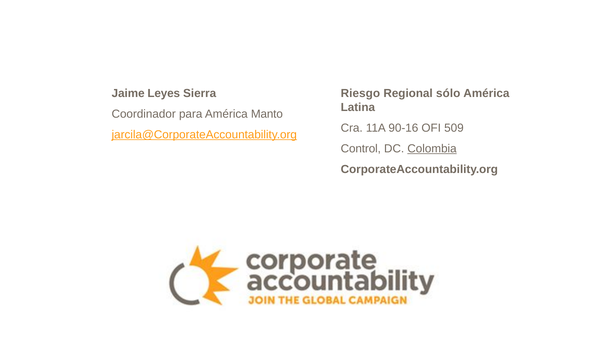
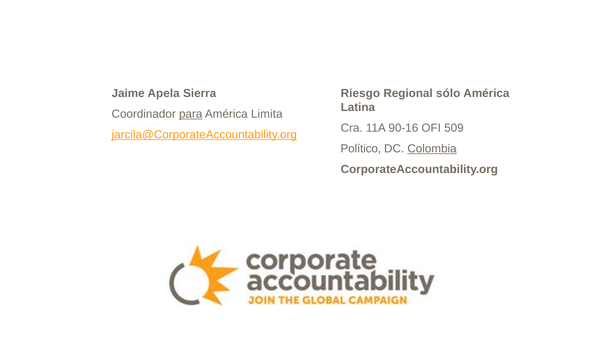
Leyes: Leyes -> Apela
para underline: none -> present
Manto: Manto -> Limita
Control: Control -> Político
